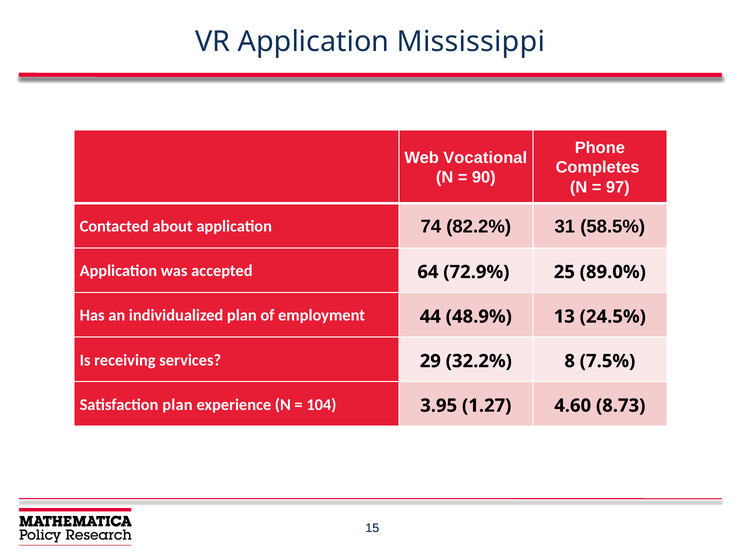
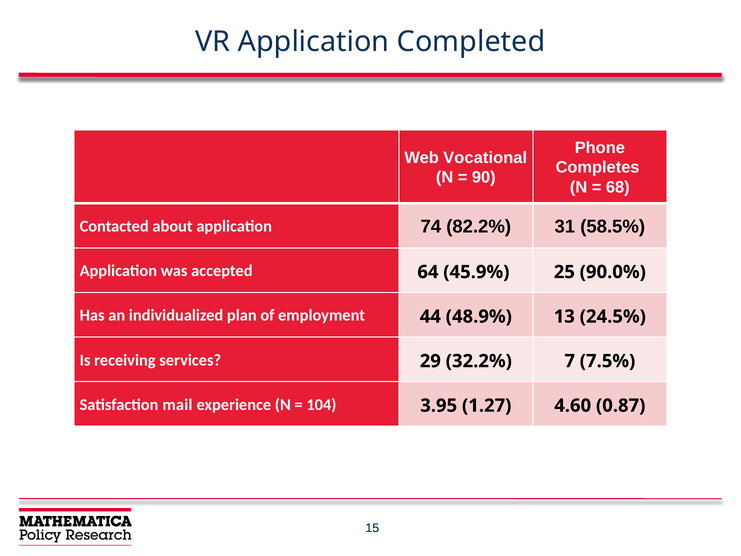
Mississippi: Mississippi -> Completed
97: 97 -> 68
72.9%: 72.9% -> 45.9%
89.0%: 89.0% -> 90.0%
8: 8 -> 7
Satisfaction plan: plan -> mail
8.73: 8.73 -> 0.87
